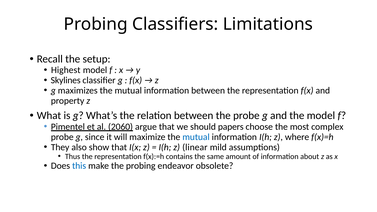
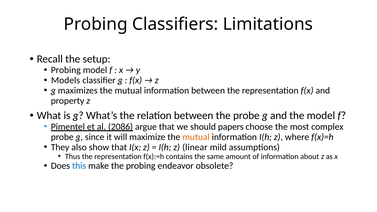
Highest at (66, 70): Highest -> Probing
Skylines: Skylines -> Models
2060: 2060 -> 2086
mutual at (196, 137) colour: blue -> orange
